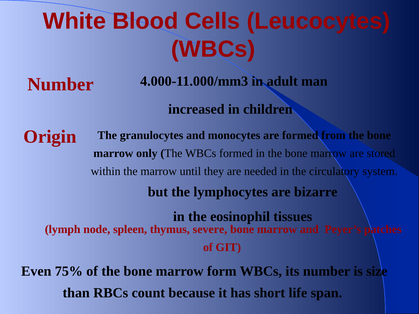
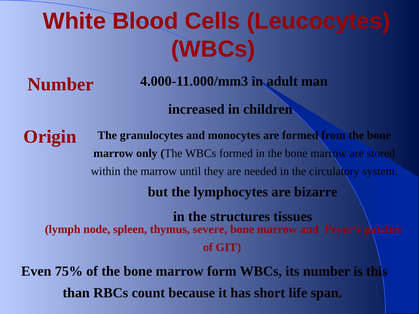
eosinophil: eosinophil -> structures
size: size -> this
